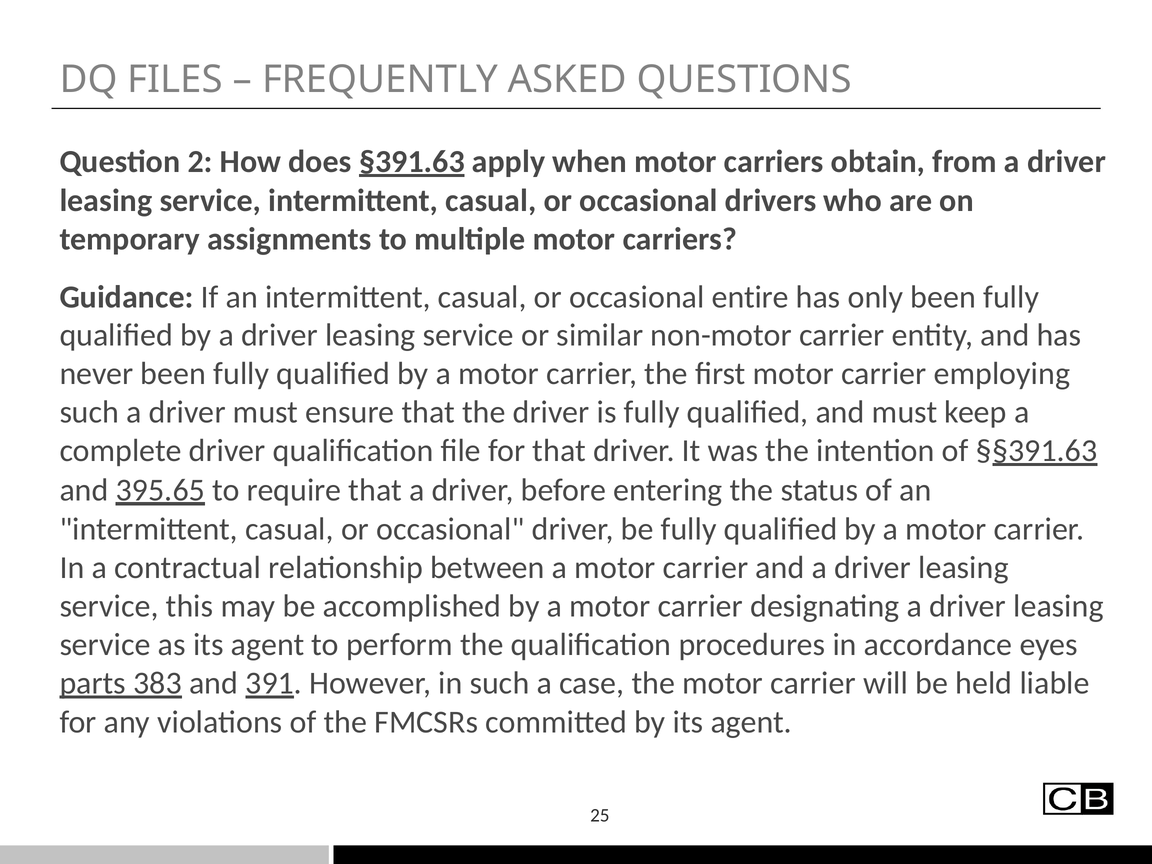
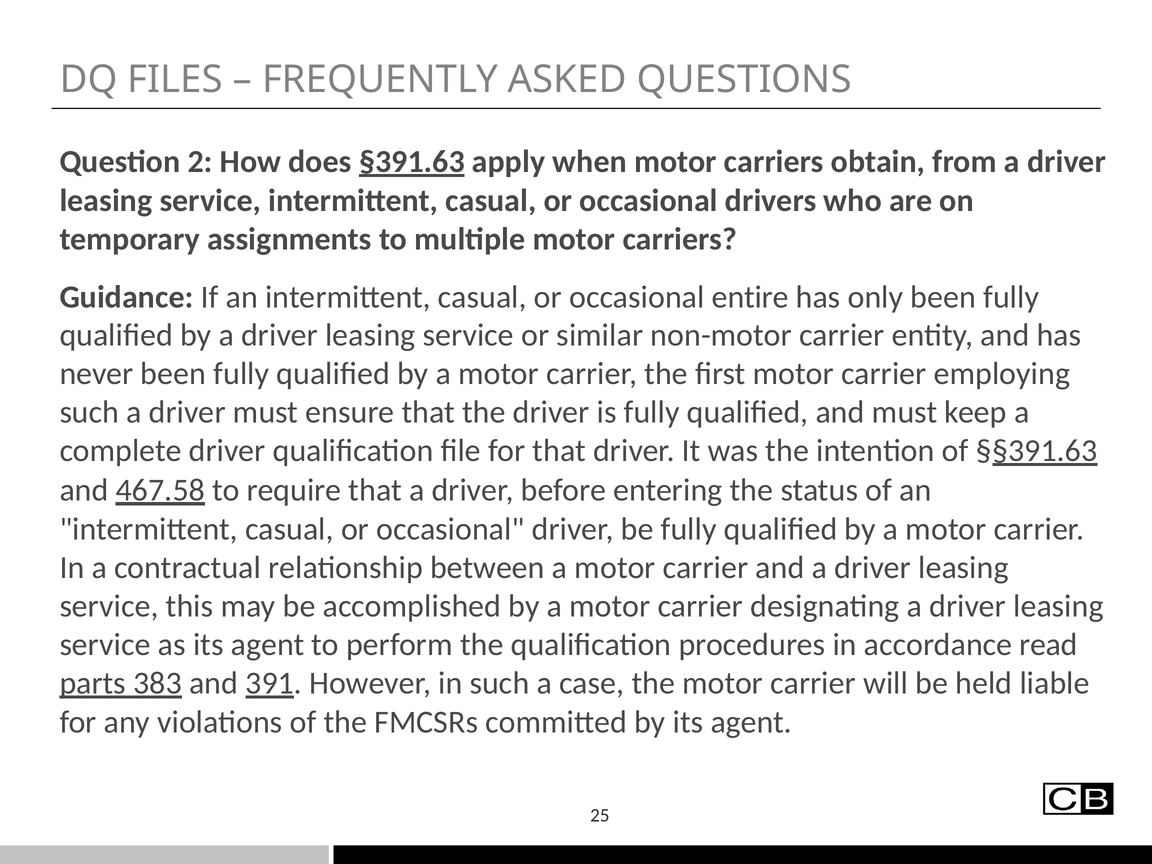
395.65: 395.65 -> 467.58
eyes: eyes -> read
